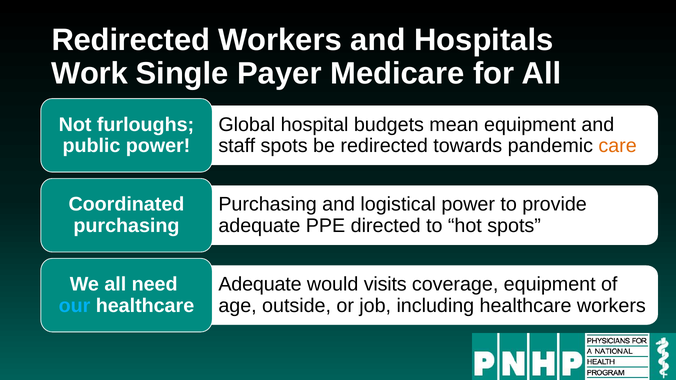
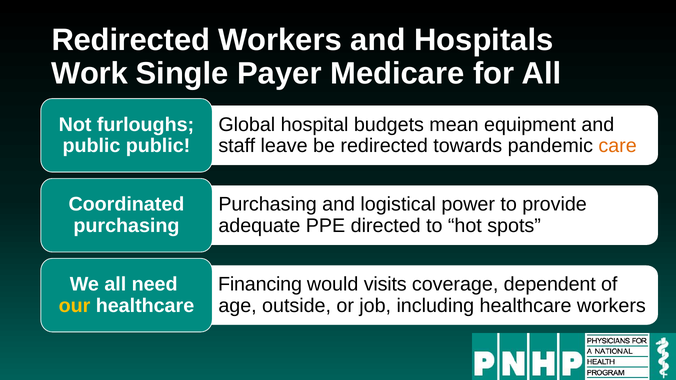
public power: power -> public
staff spots: spots -> leave
Adequate at (260, 285): Adequate -> Financing
coverage equipment: equipment -> dependent
our colour: light blue -> yellow
